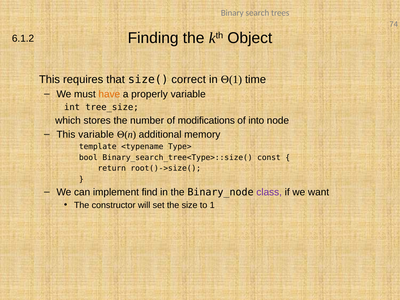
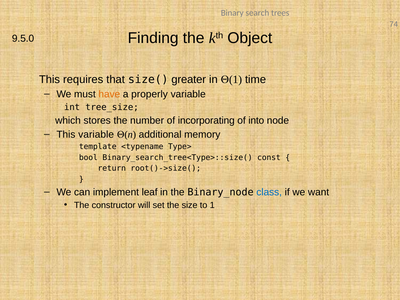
6.1.2: 6.1.2 -> 9.5.0
correct: correct -> greater
modifications: modifications -> incorporating
find: find -> leaf
class colour: purple -> blue
